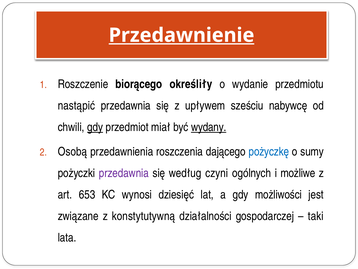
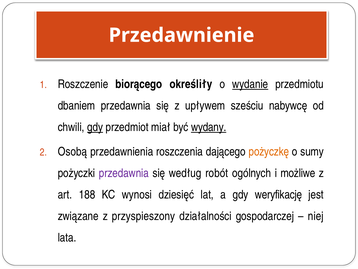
Przedawnienie underline: present -> none
wydanie underline: none -> present
nastąpić: nastąpić -> dbaniem
pożyczkę colour: blue -> orange
czyni: czyni -> robót
653: 653 -> 188
możliwości: możliwości -> weryfikację
konstytutywną: konstytutywną -> przyspieszony
taki: taki -> niej
